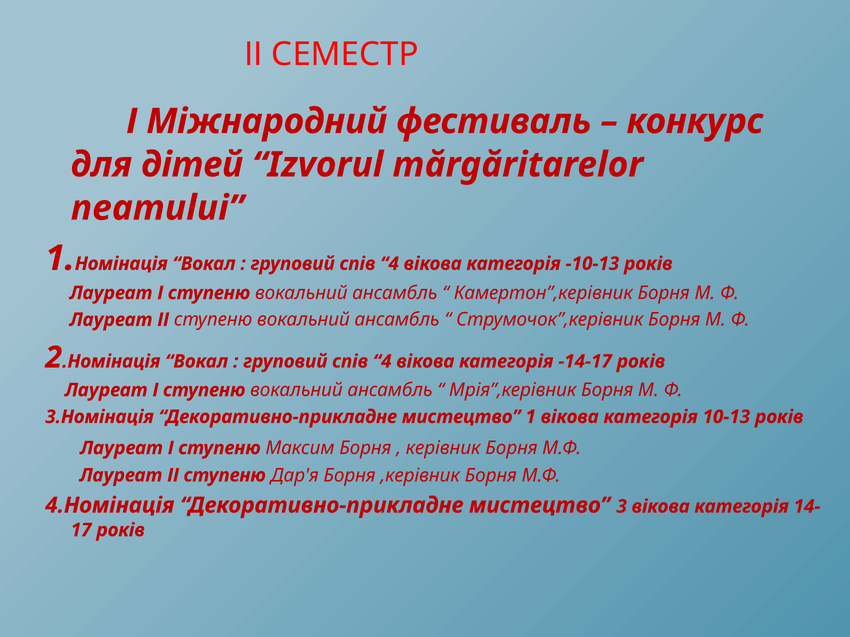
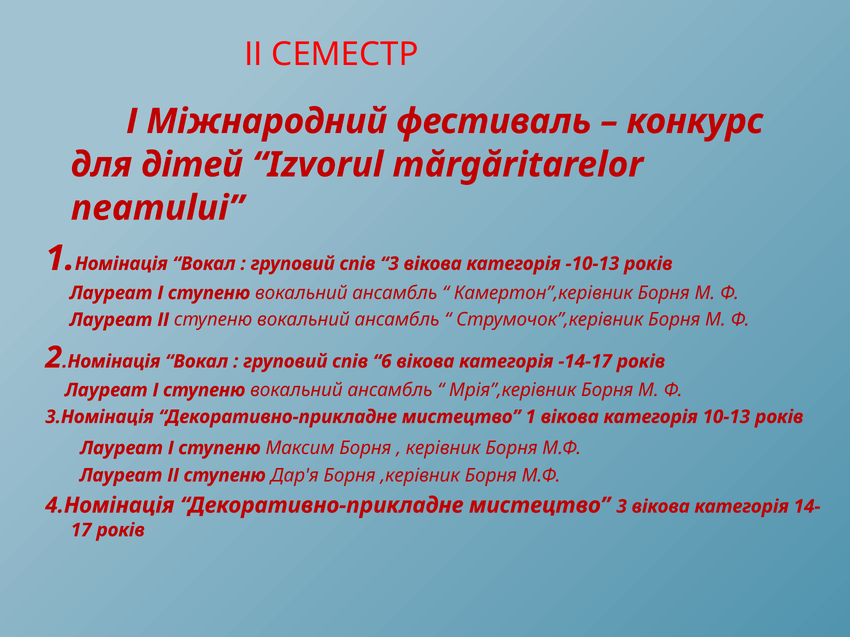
4 at (390, 264): 4 -> 3
4 at (382, 362): 4 -> 6
